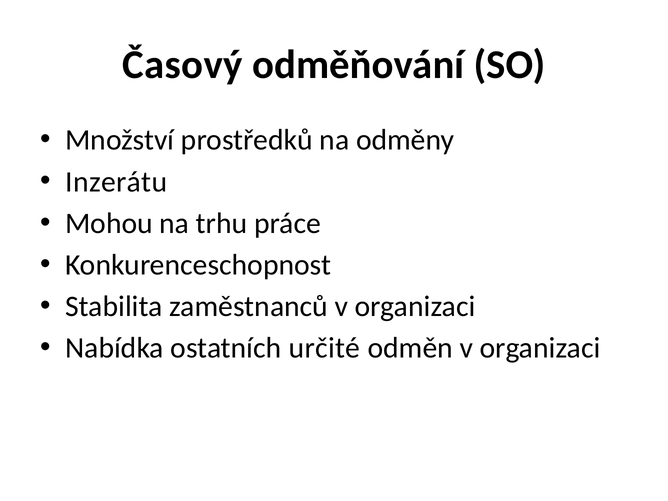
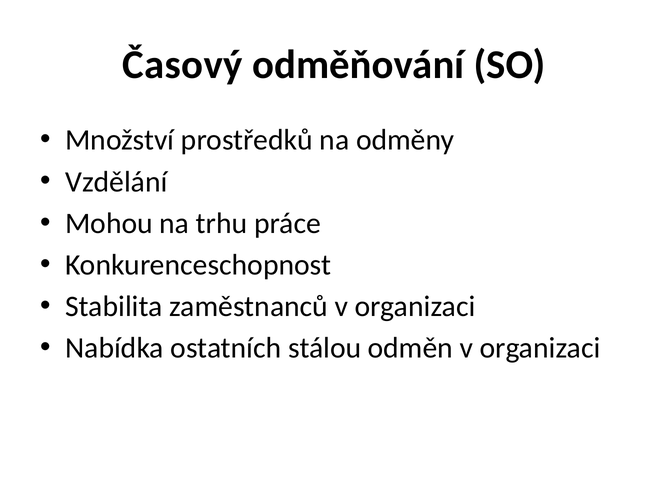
Inzerátu: Inzerátu -> Vzdělání
určité: určité -> stálou
